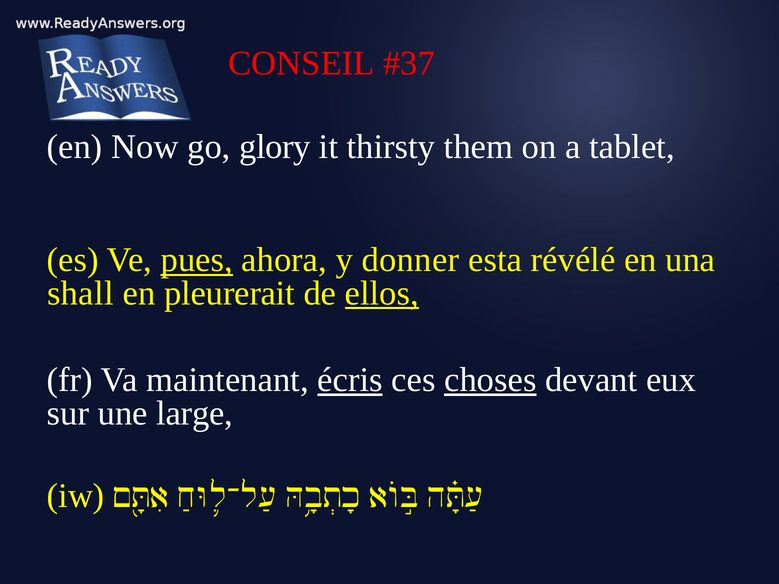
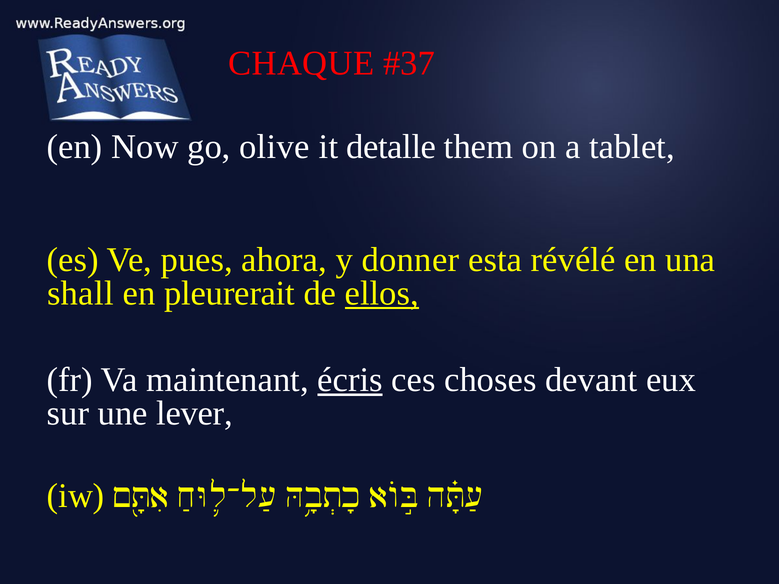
CONSEIL: CONSEIL -> CHAQUE
glory: glory -> olive
thirsty: thirsty -> detalle
pues underline: present -> none
choses underline: present -> none
large: large -> lever
